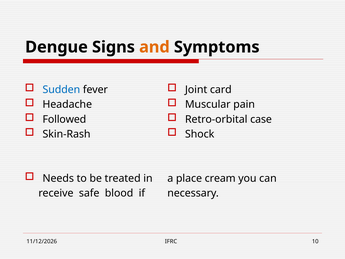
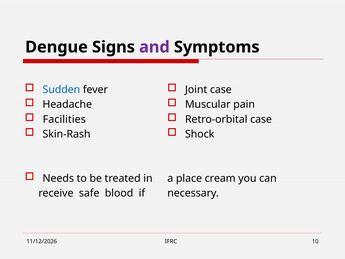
and colour: orange -> purple
Joint card: card -> case
Followed: Followed -> Facilities
